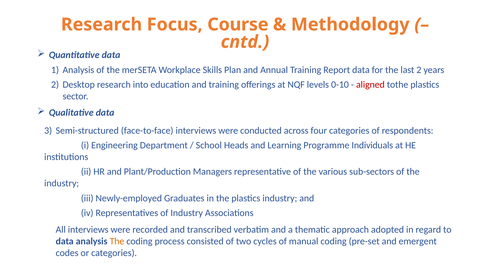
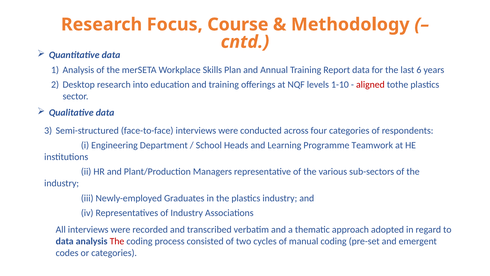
last 2: 2 -> 6
0-10: 0-10 -> 1-10
Individuals: Individuals -> Teamwork
The at (117, 241) colour: orange -> red
